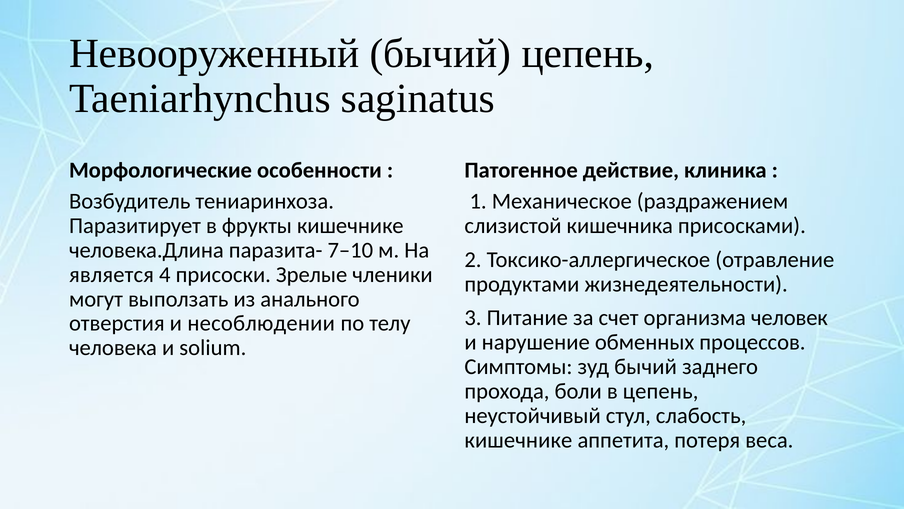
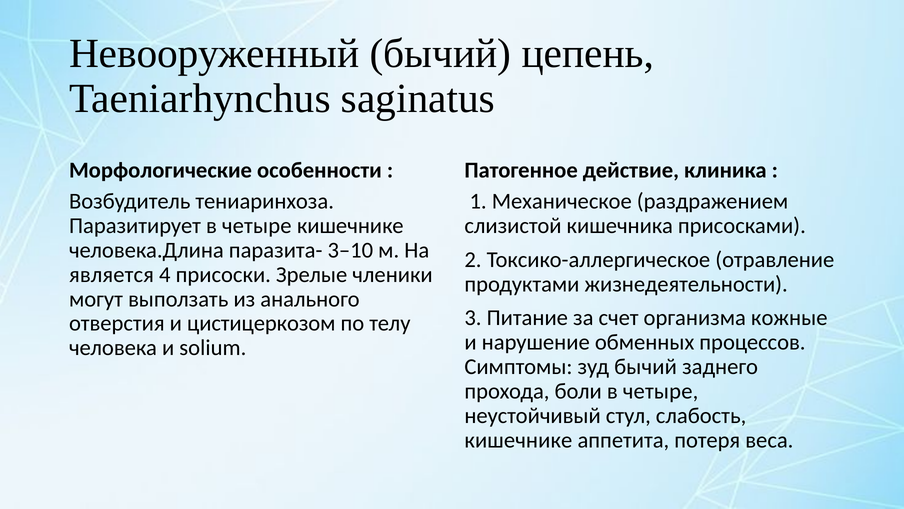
Паразитирует в фрукты: фрукты -> четыре
7–10: 7–10 -> 3–10
человек: человек -> кожные
несоблюдении: несоблюдении -> цистицеркозом
боли в цепень: цепень -> четыре
